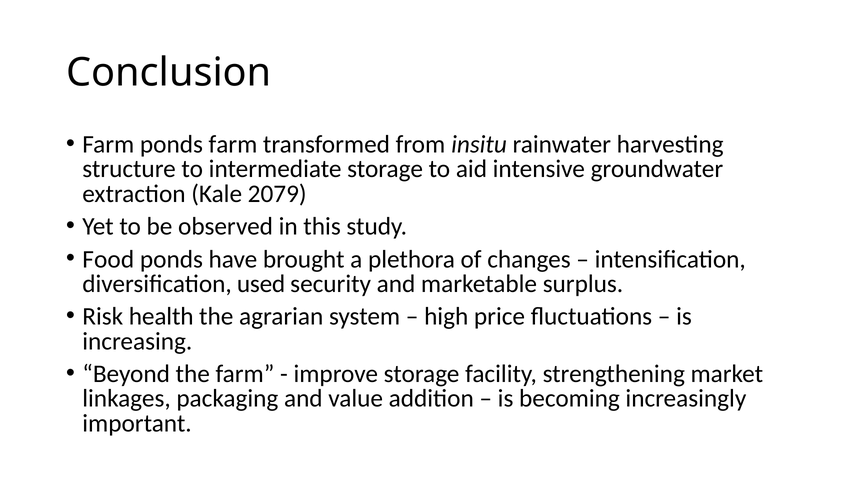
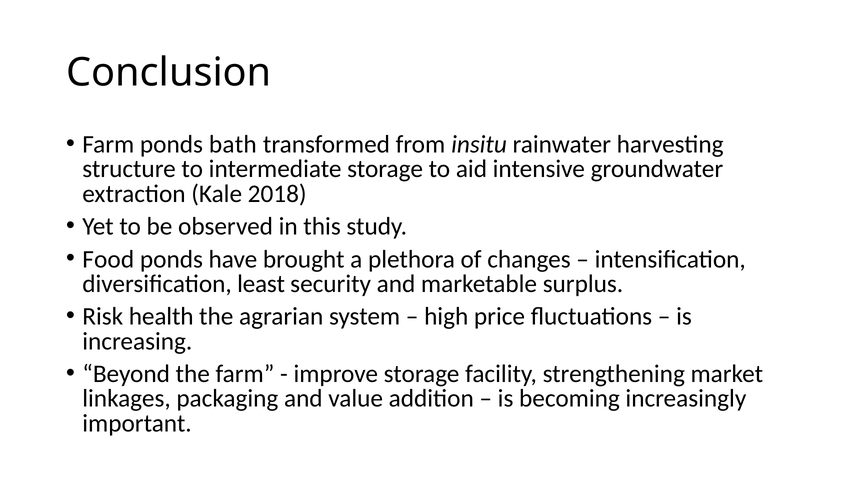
ponds farm: farm -> bath
2079: 2079 -> 2018
used: used -> least
